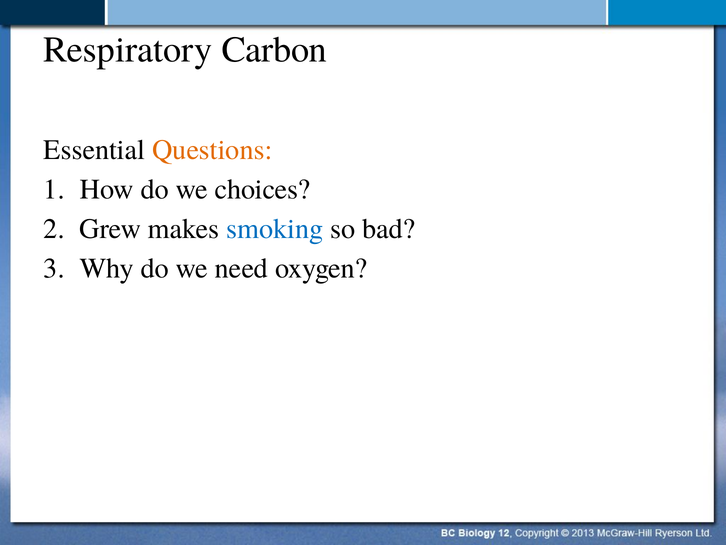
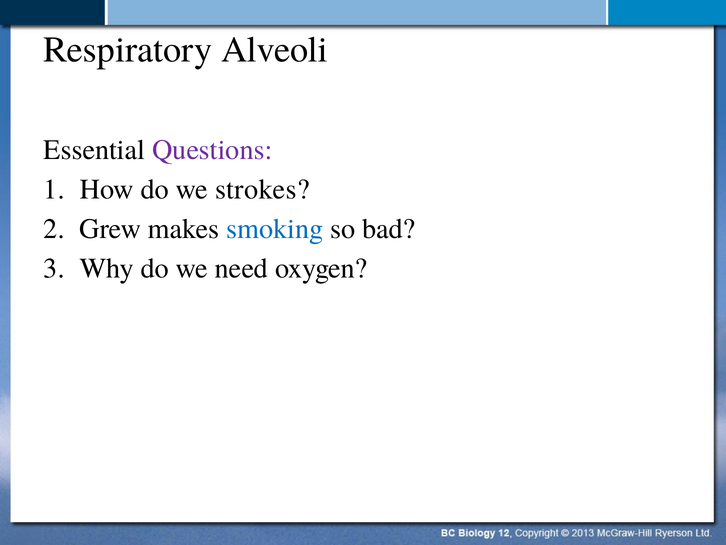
Carbon: Carbon -> Alveoli
Questions colour: orange -> purple
choices: choices -> strokes
